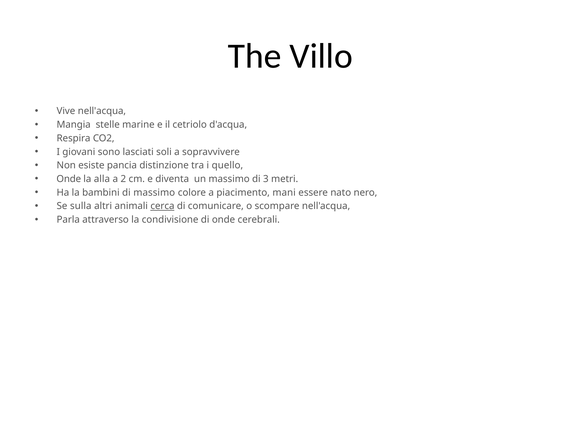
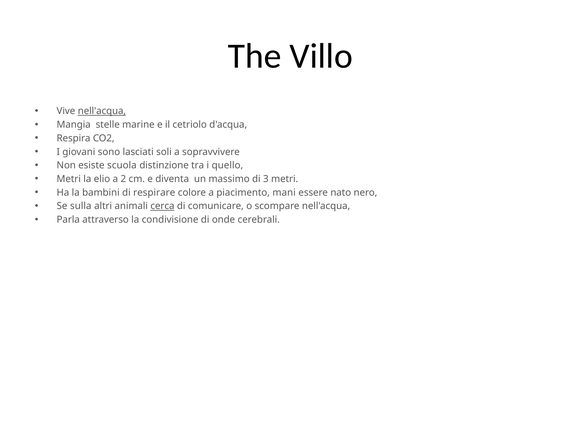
nell'acqua at (102, 111) underline: none -> present
pancia: pancia -> scuola
Onde at (69, 179): Onde -> Metri
alla: alla -> elio
di massimo: massimo -> respirare
